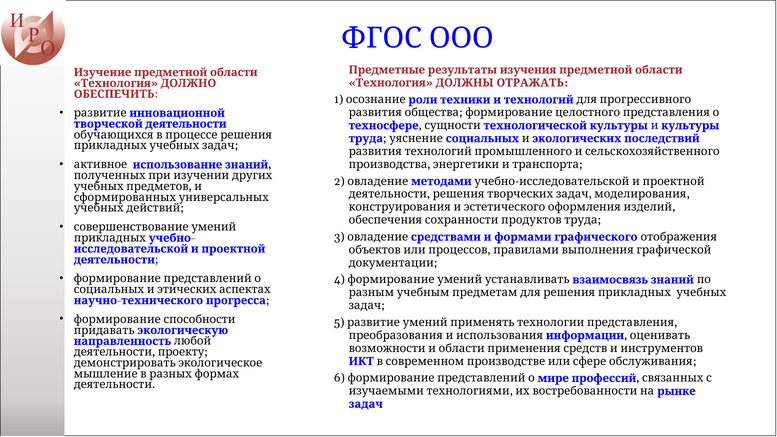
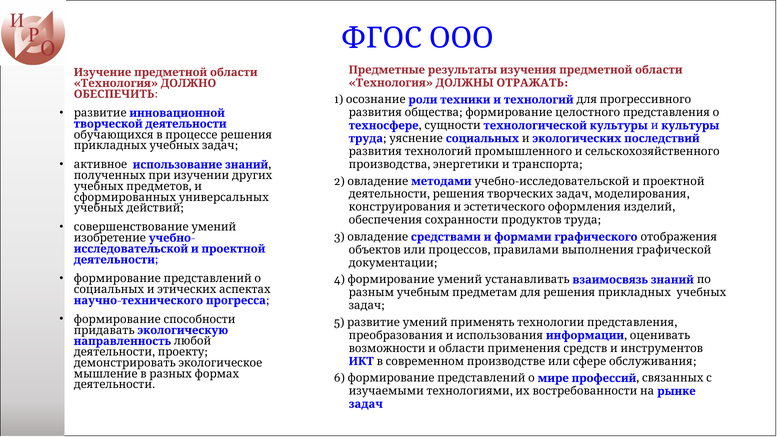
прикладных at (110, 238): прикладных -> изобретение
